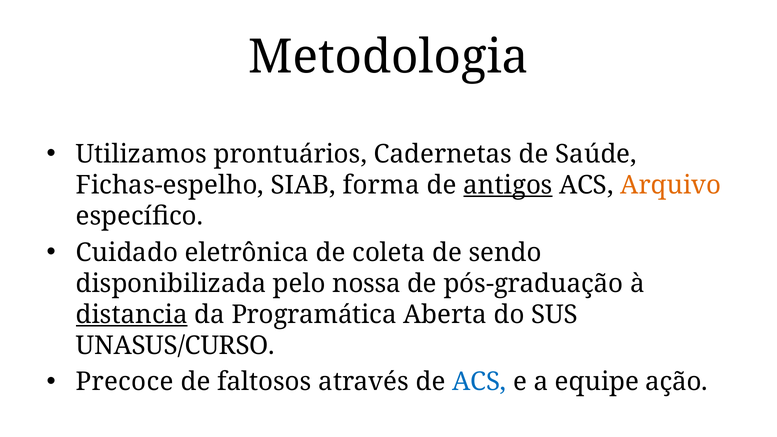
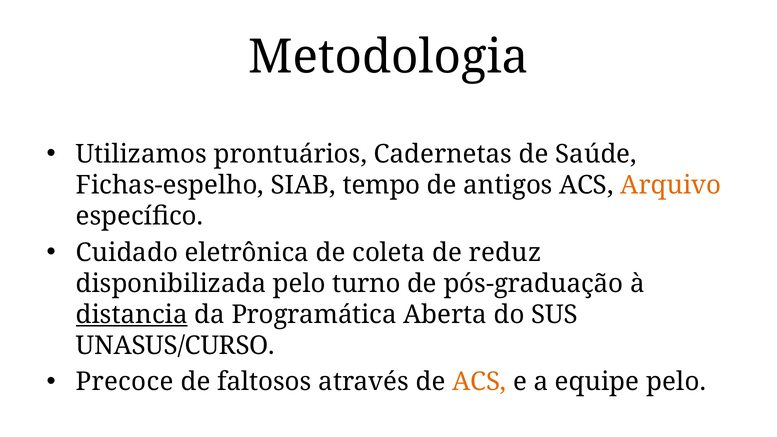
forma: forma -> tempo
antigos underline: present -> none
sendo: sendo -> reduz
nossa: nossa -> turno
ACS at (479, 382) colour: blue -> orange
equipe ação: ação -> pelo
